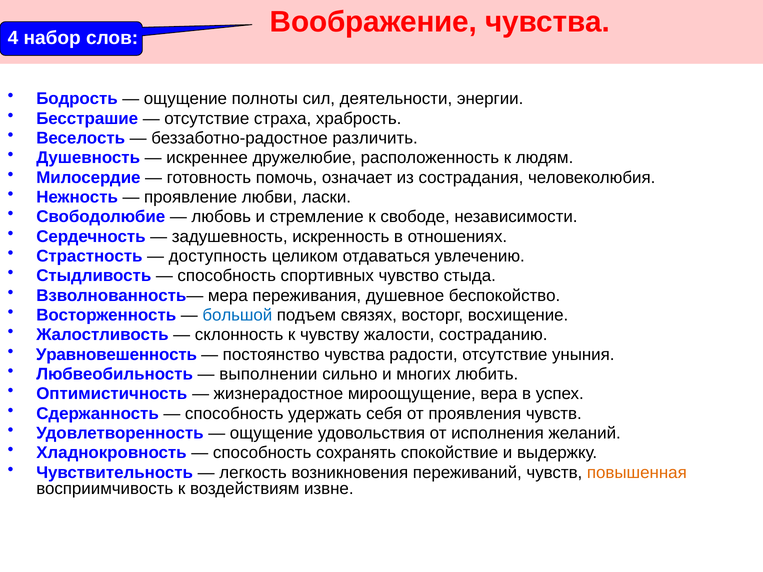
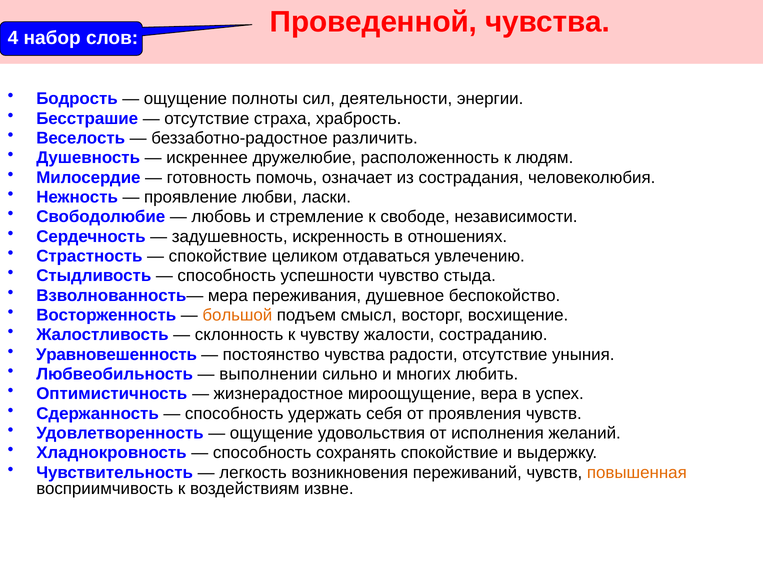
Воображение: Воображение -> Проведенной
доступность at (218, 256): доступность -> спокойствие
спортивных: спортивных -> успешности
большой colour: blue -> orange
связях: связях -> смысл
